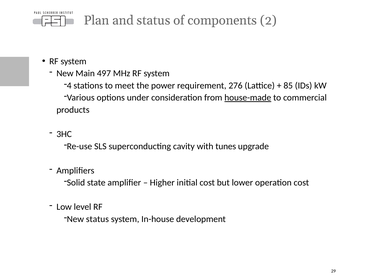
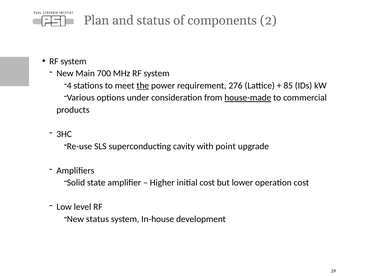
497: 497 -> 700
the underline: none -> present
tunes: tunes -> point
